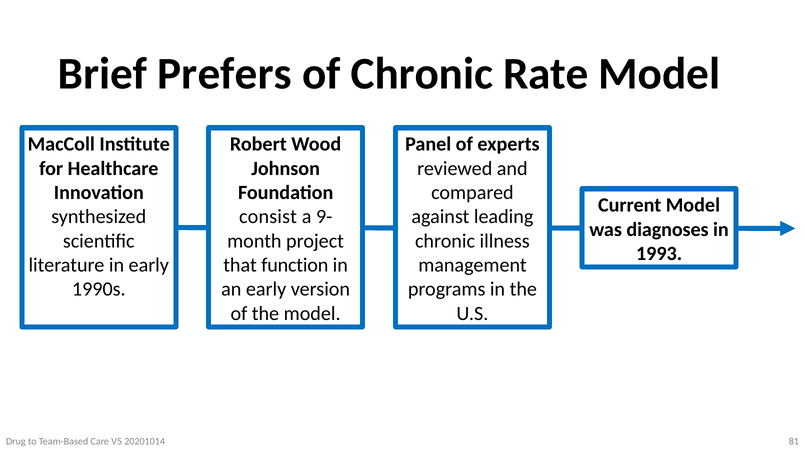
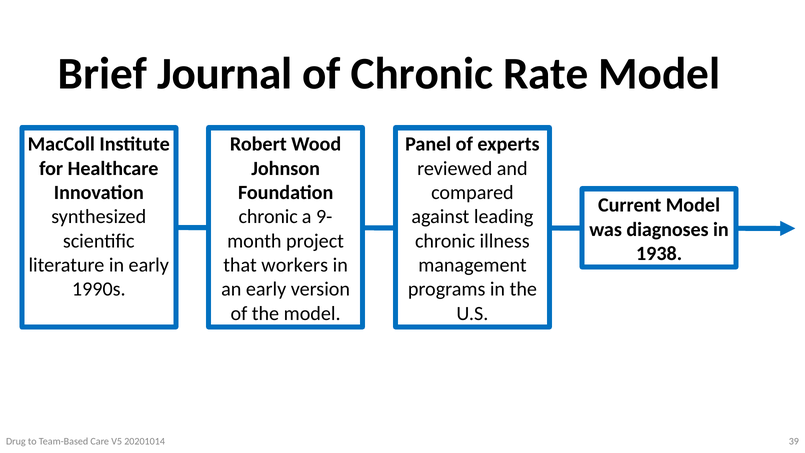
Prefers: Prefers -> Journal
consist at (268, 217): consist -> chronic
1993: 1993 -> 1938
function: function -> workers
81: 81 -> 39
